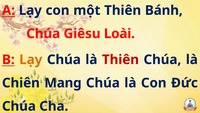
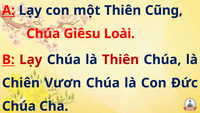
Bánh: Bánh -> Cũng
Lạy at (31, 59) colour: orange -> red
Mang: Mang -> Vươn
